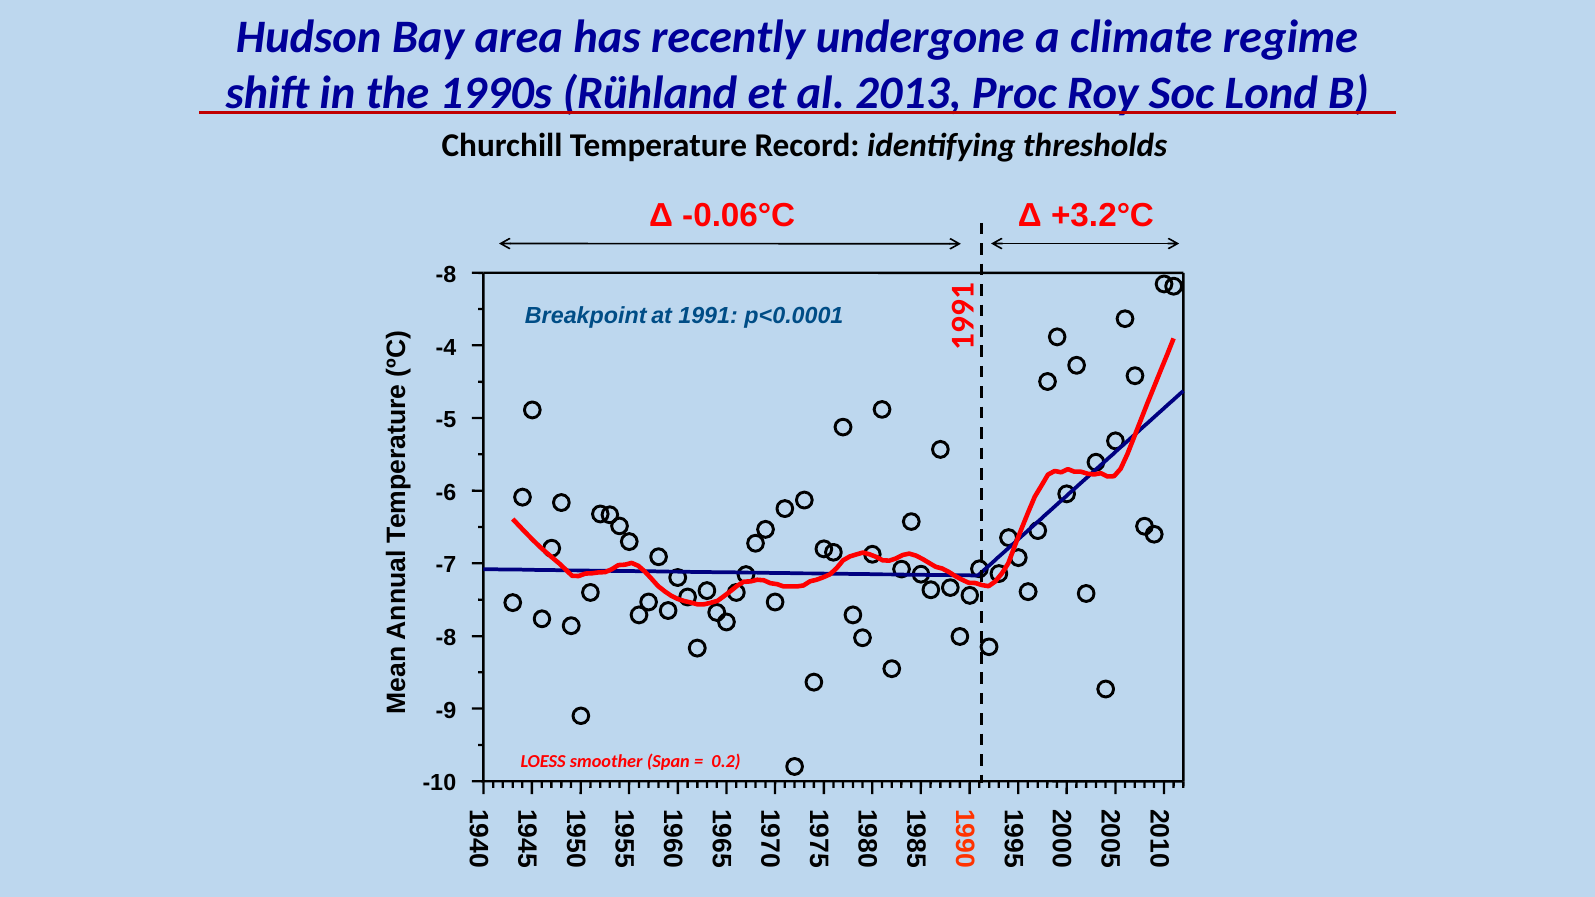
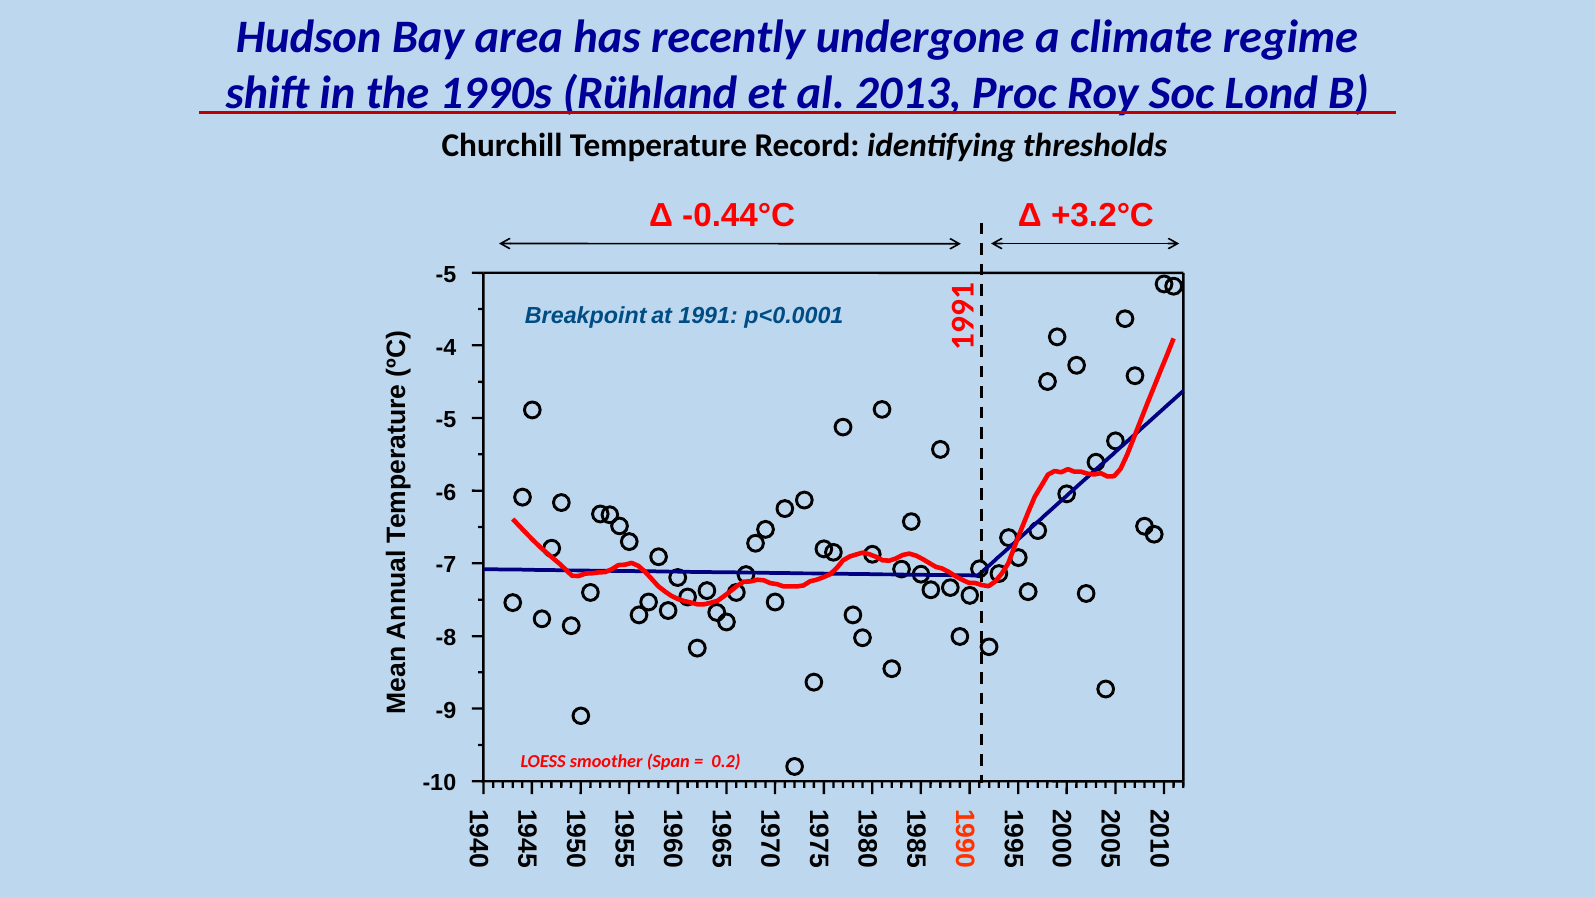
-0.06°C: -0.06°C -> -0.44°C
-8 at (446, 275): -8 -> -5
